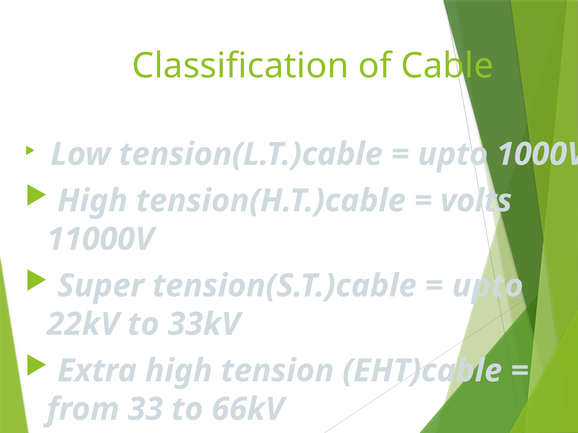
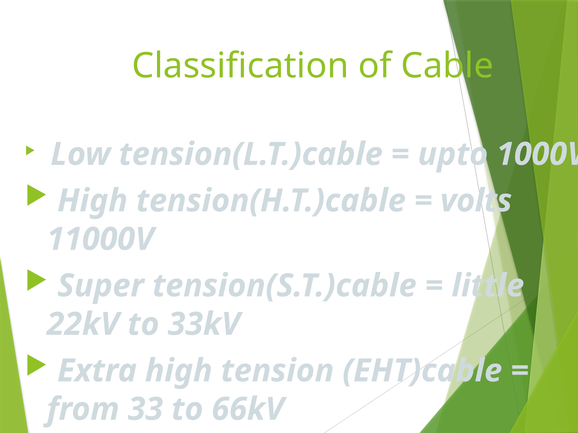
upto at (488, 286): upto -> little
